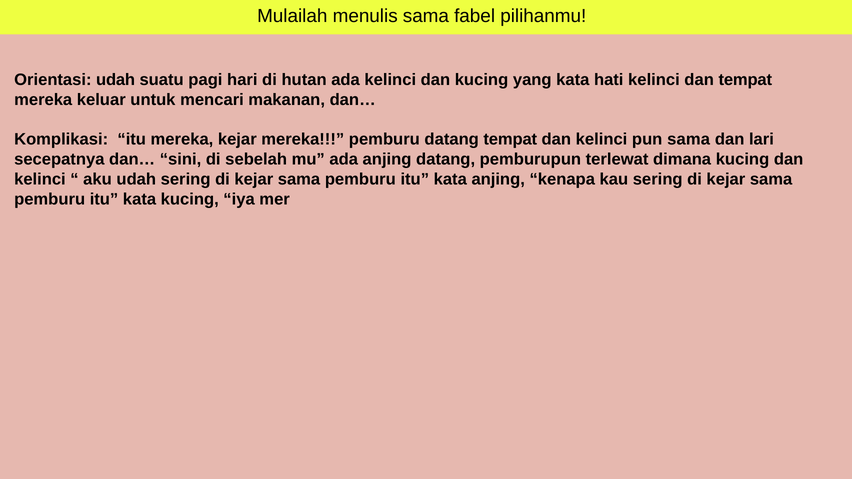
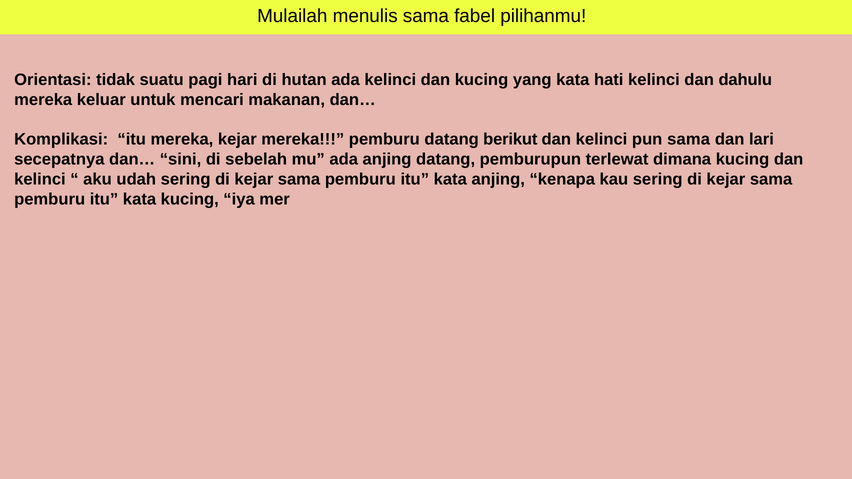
Orientasi udah: udah -> tidak
dan tempat: tempat -> dahulu
datang tempat: tempat -> berikut
